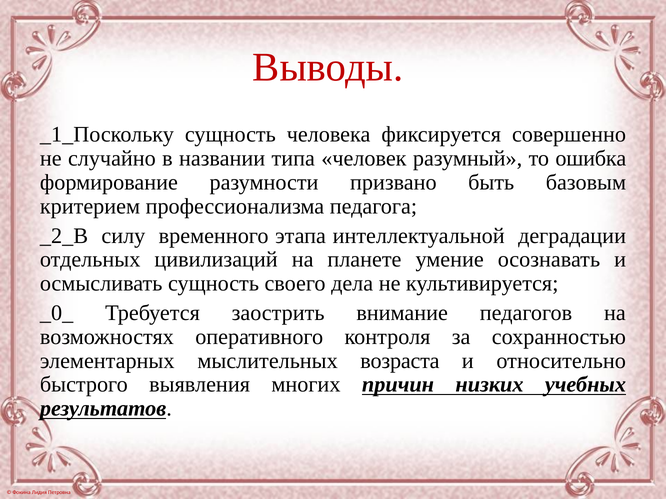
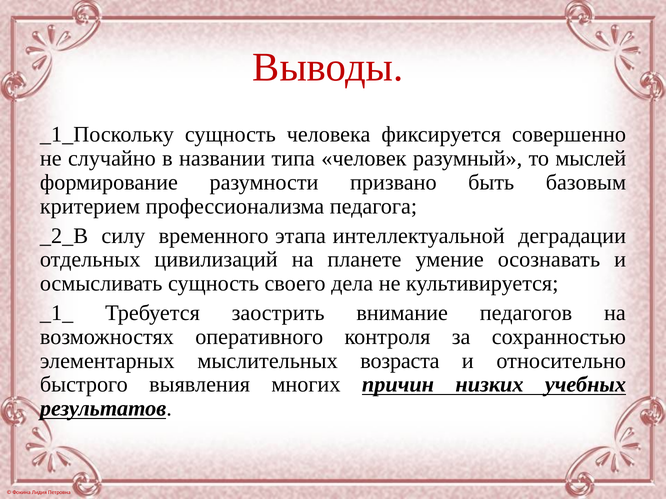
ошибка: ошибка -> мыслей
_0_: _0_ -> _1_
